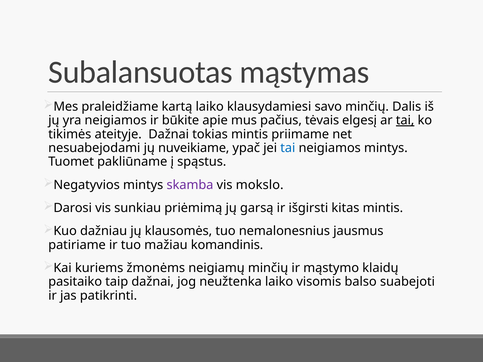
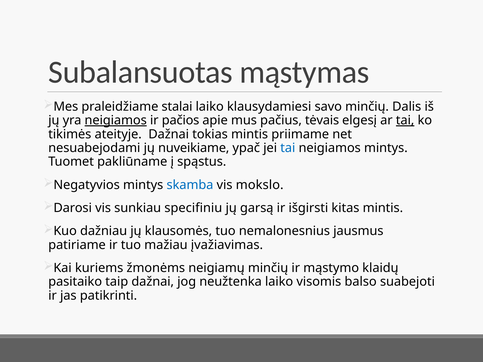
kartą: kartą -> stalai
neigiamos at (116, 120) underline: none -> present
būkite: būkite -> pačios
skamba colour: purple -> blue
priėmimą: priėmimą -> specifiniu
komandinis: komandinis -> įvažiavimas
